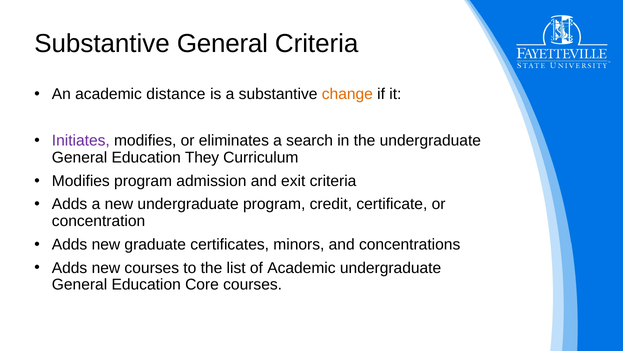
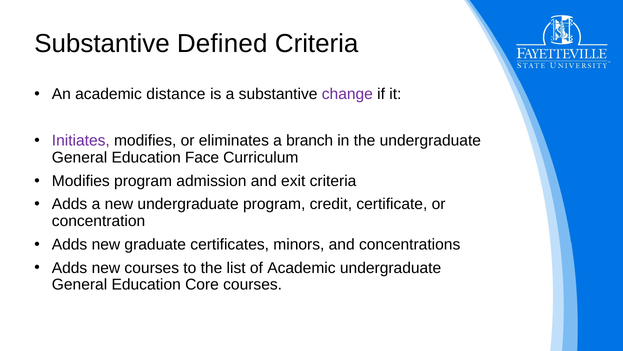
Substantive General: General -> Defined
change colour: orange -> purple
search: search -> branch
They: They -> Face
